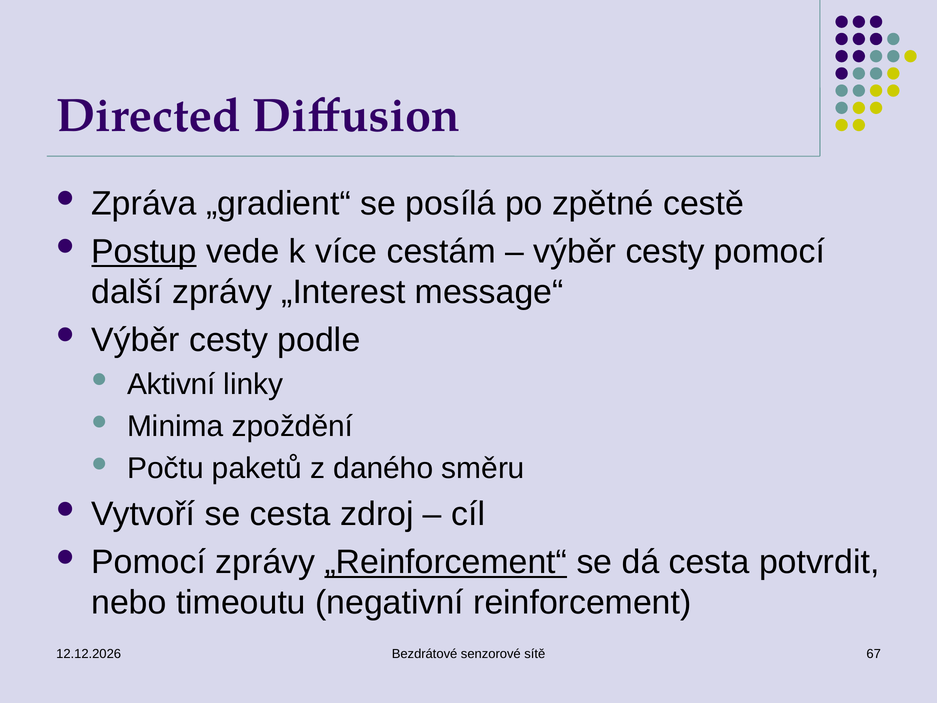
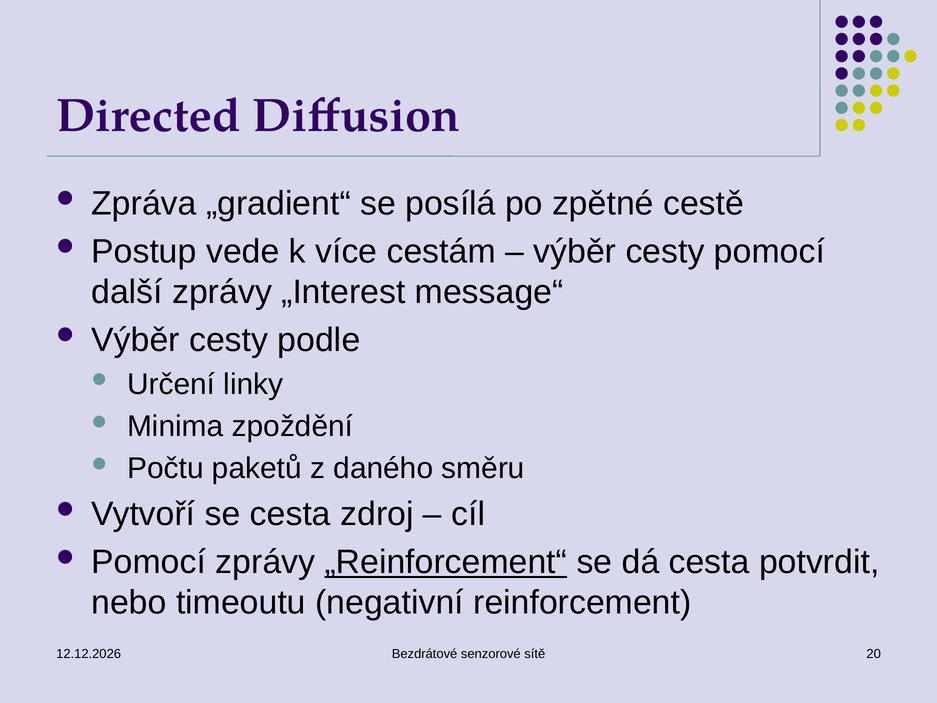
Postup underline: present -> none
Aktivní: Aktivní -> Určení
67: 67 -> 20
